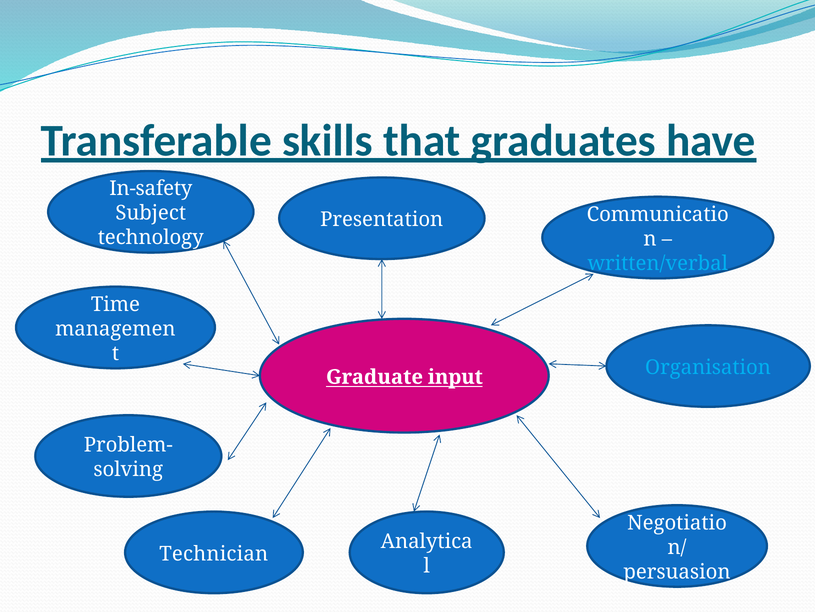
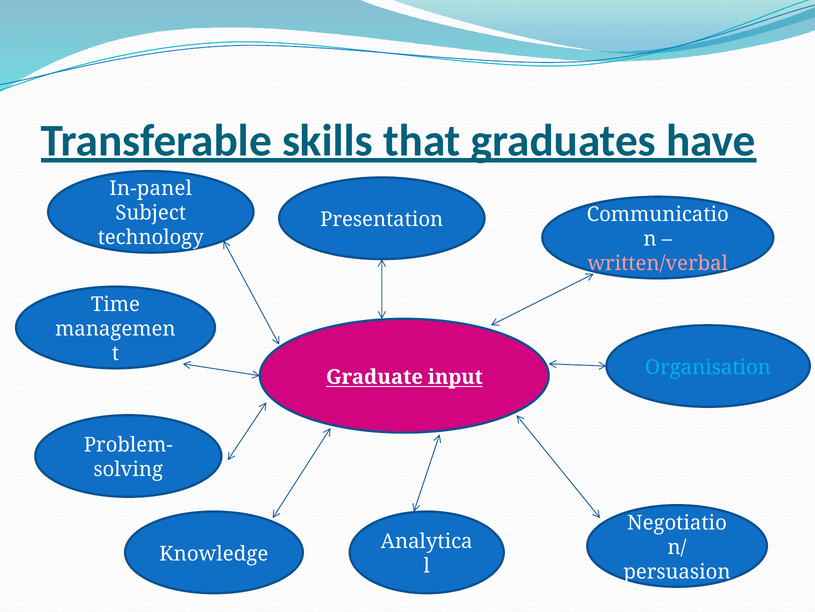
In-safety: In-safety -> In-panel
written/verbal colour: light blue -> pink
Technician: Technician -> Knowledge
